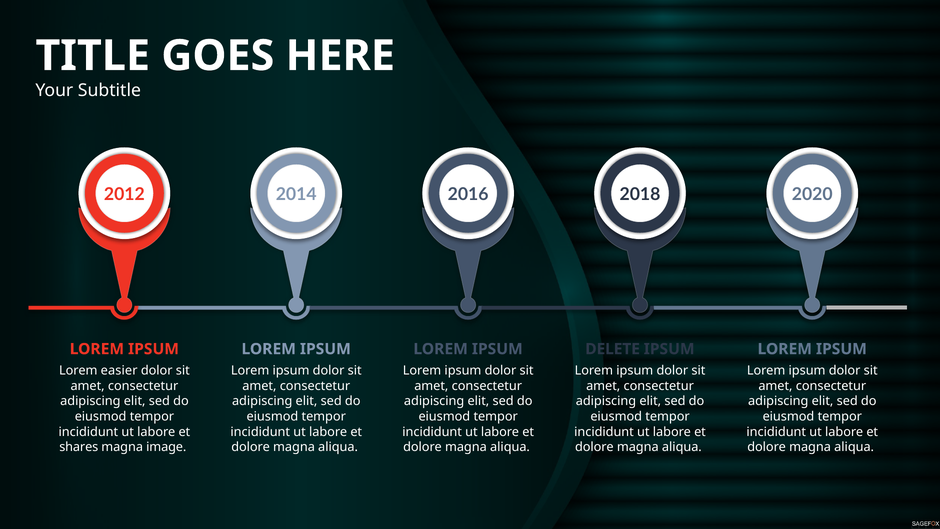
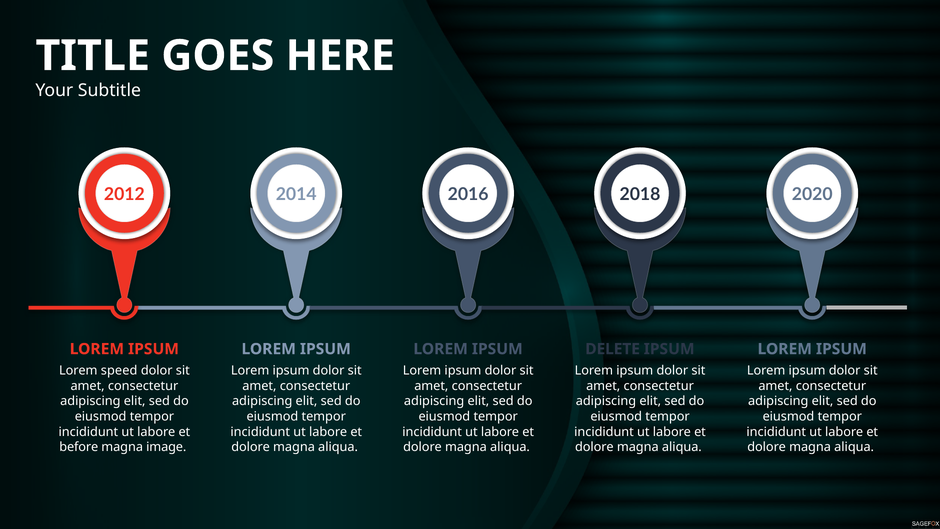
easier: easier -> speed
shares: shares -> before
